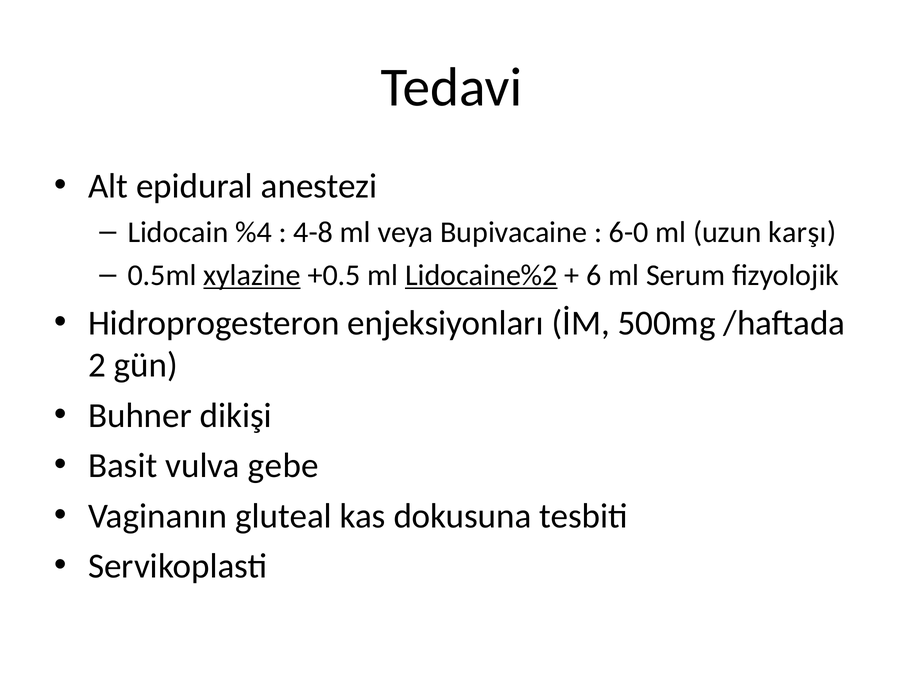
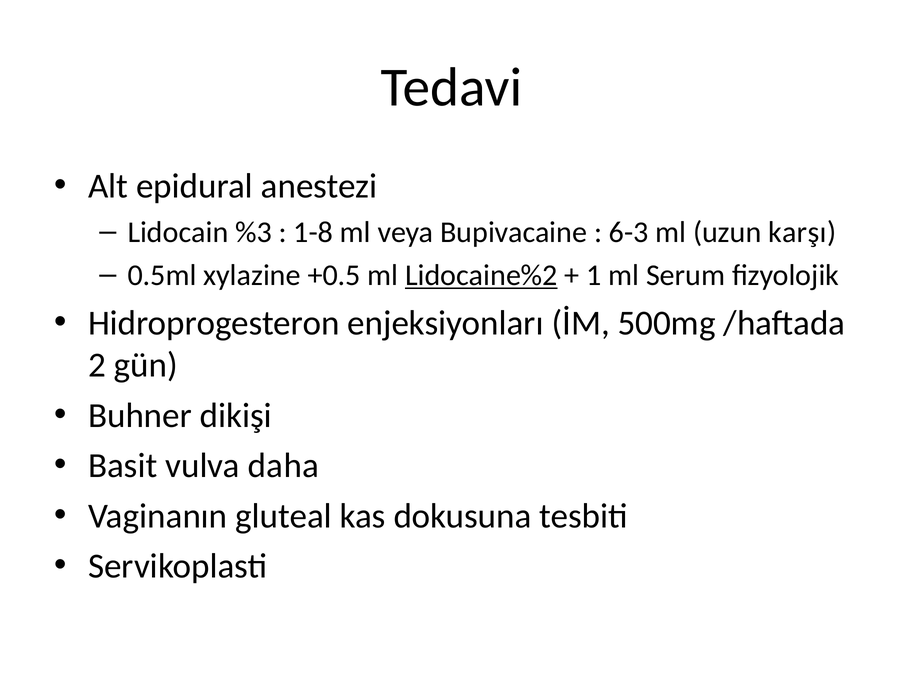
%4: %4 -> %3
4-8: 4-8 -> 1-8
6-0: 6-0 -> 6-3
xylazine underline: present -> none
6: 6 -> 1
gebe: gebe -> daha
